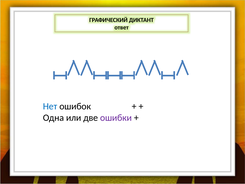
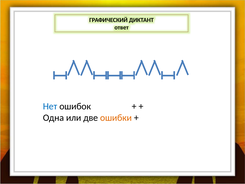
ошибки colour: purple -> orange
